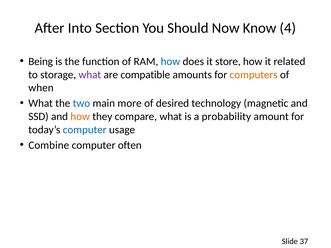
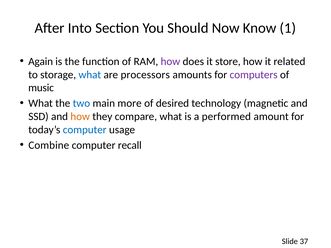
4: 4 -> 1
Being: Being -> Again
how at (170, 61) colour: blue -> purple
what at (90, 75) colour: purple -> blue
compatible: compatible -> processors
computers colour: orange -> purple
when: when -> music
probability: probability -> performed
often: often -> recall
